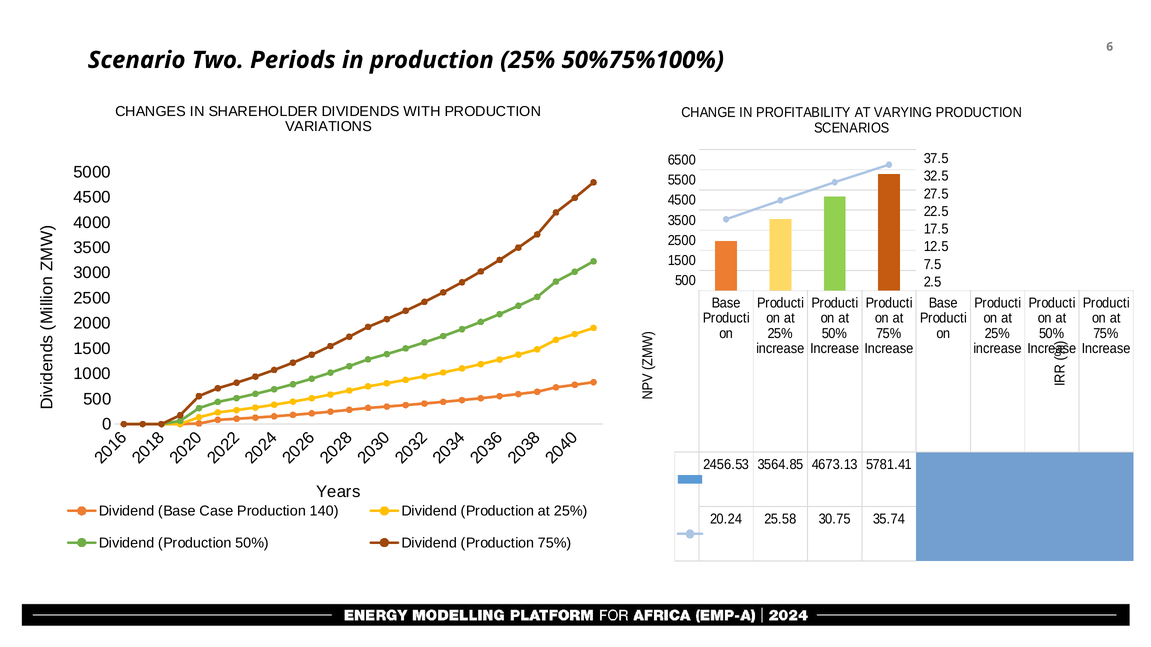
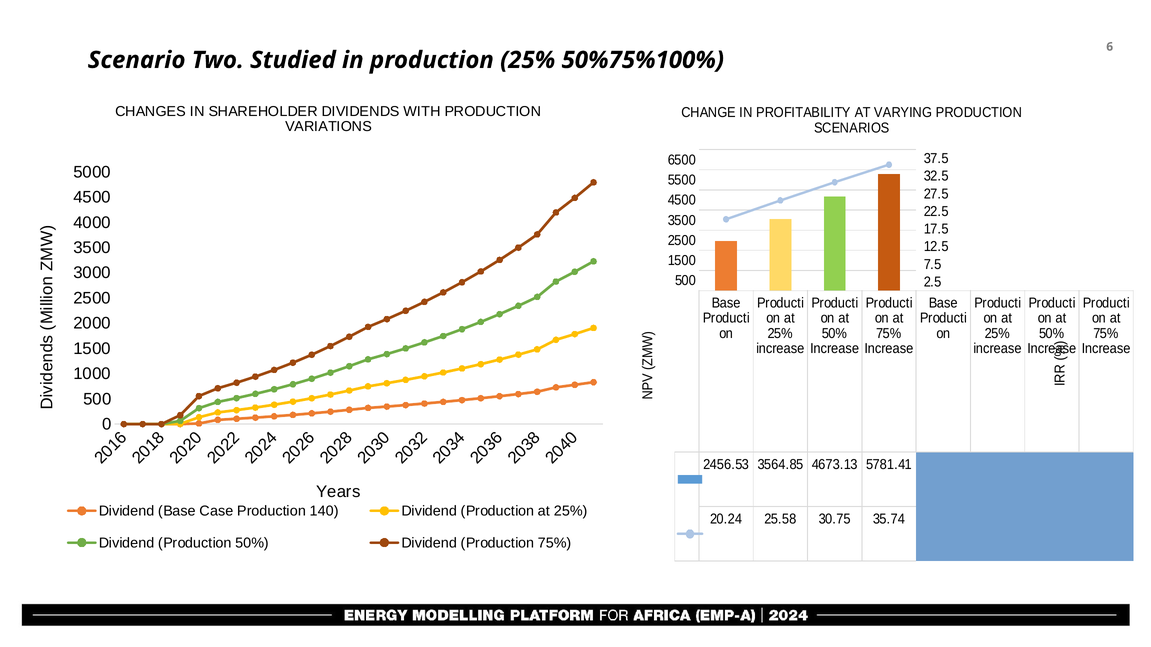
Periods: Periods -> Studied
